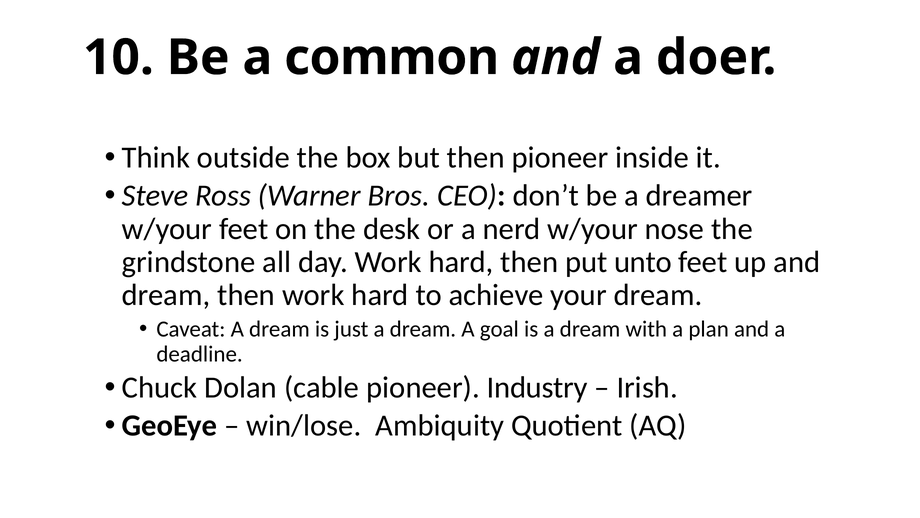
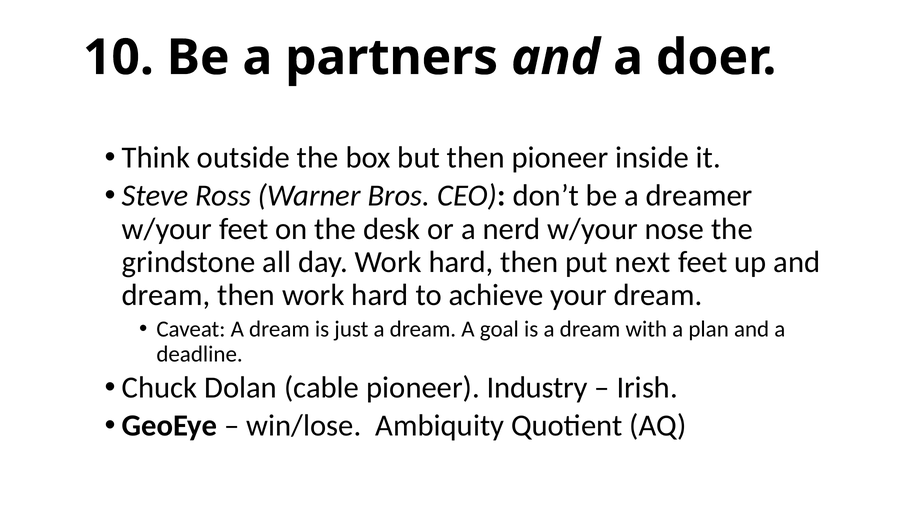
common: common -> partners
unto: unto -> next
